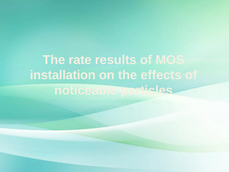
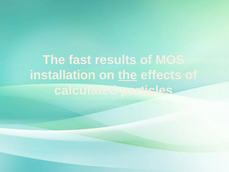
rate: rate -> fast
the at (128, 75) underline: none -> present
noticeable: noticeable -> calculated
